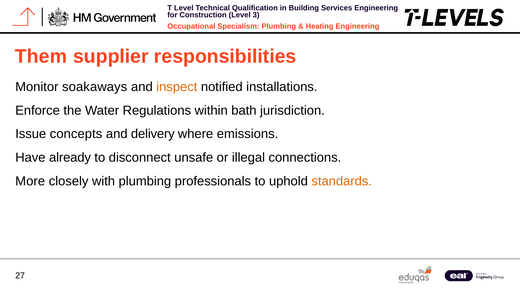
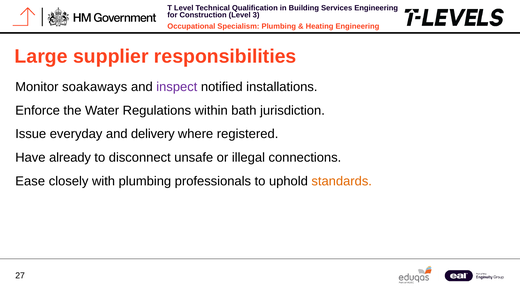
Them: Them -> Large
inspect colour: orange -> purple
concepts: concepts -> everyday
emissions: emissions -> registered
More: More -> Ease
